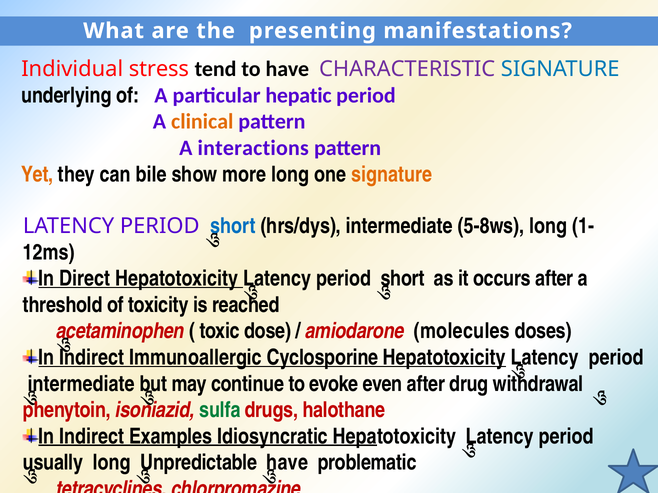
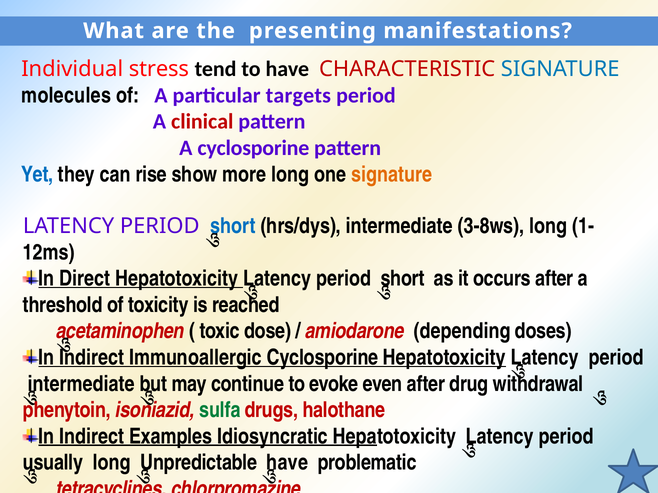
CHARACTERISTIC colour: purple -> red
underlying: underlying -> molecules
hepatic: hepatic -> targets
clinical colour: orange -> red
A interactions: interactions -> cyclosporine
Yet colour: orange -> blue
bile: bile -> rise
5-8ws: 5-8ws -> 3-8ws
molecules: molecules -> depending
